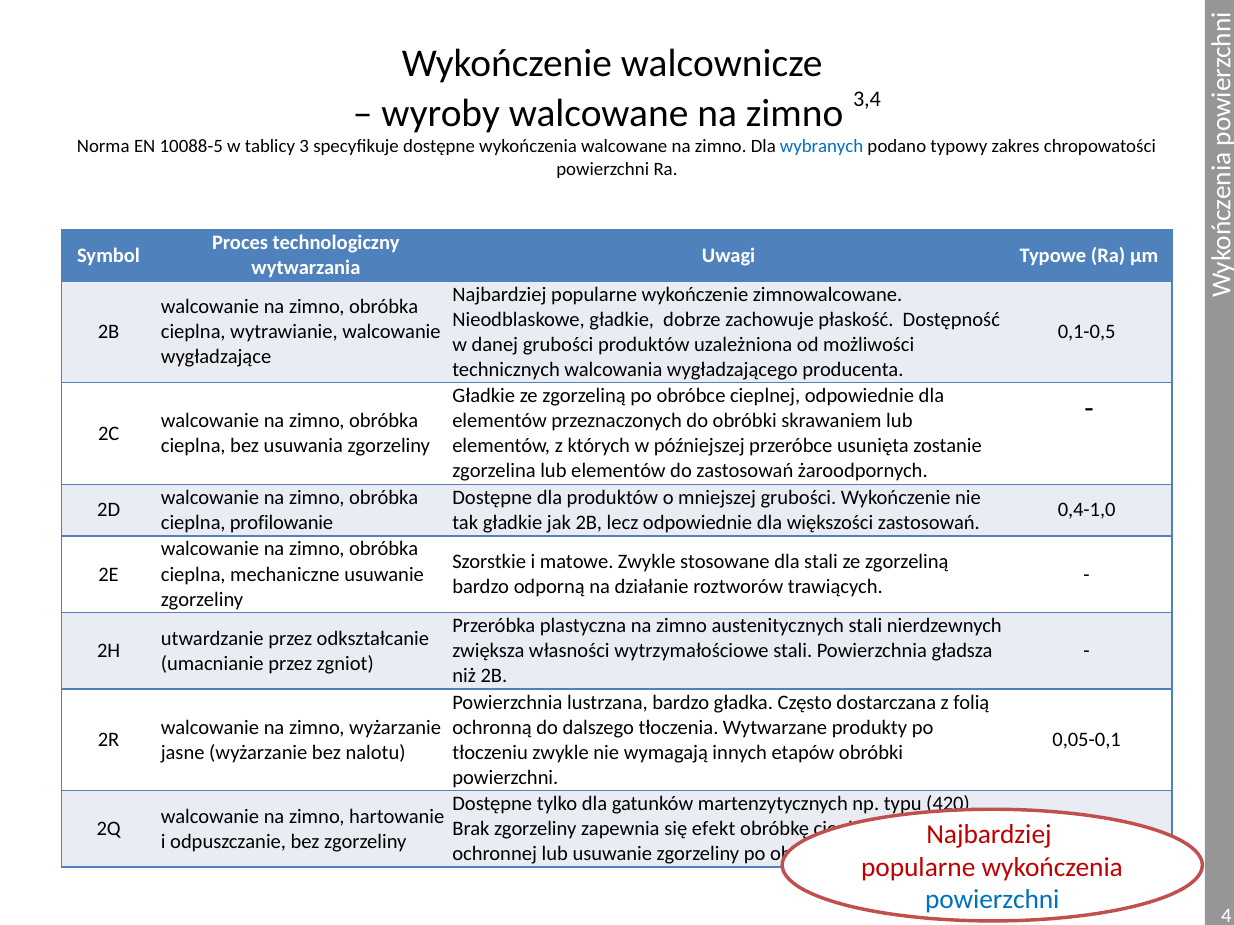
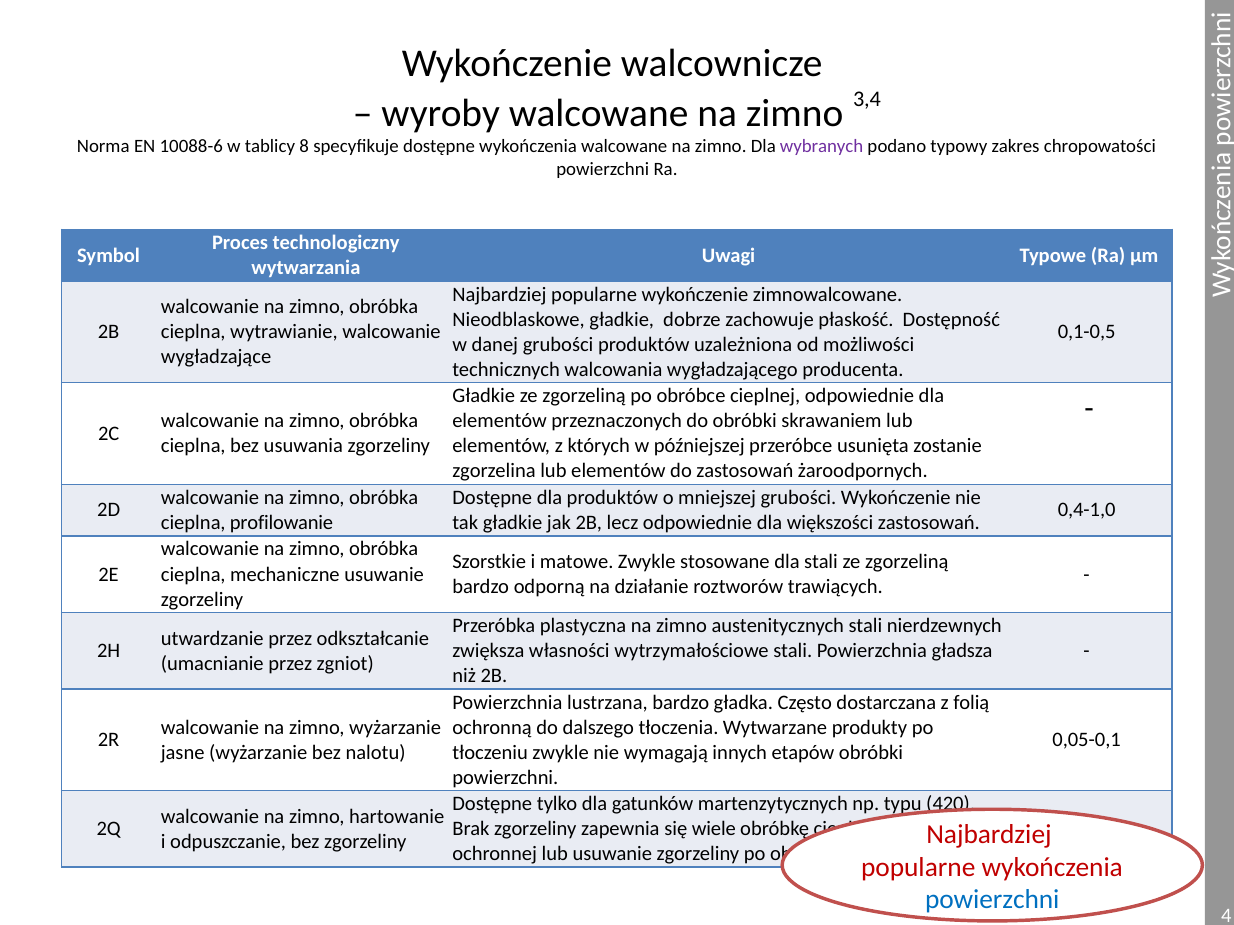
10088-5: 10088-5 -> 10088-6
3: 3 -> 8
wybranych colour: blue -> purple
efekt: efekt -> wiele
